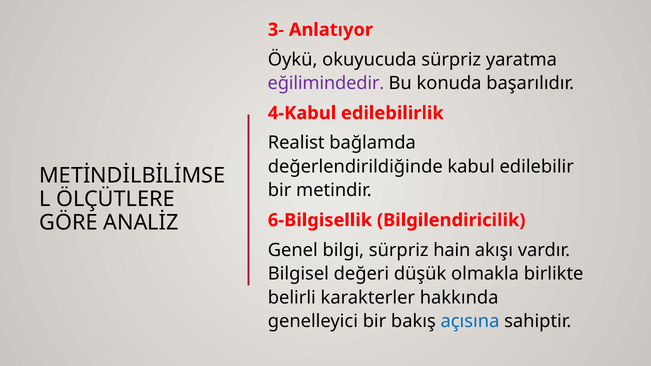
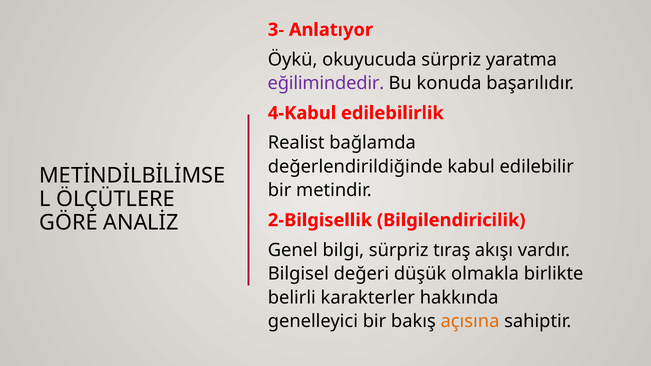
6-Bilgisellik: 6-Bilgisellik -> 2-Bilgisellik
hain: hain -> tıraş
açısına colour: blue -> orange
